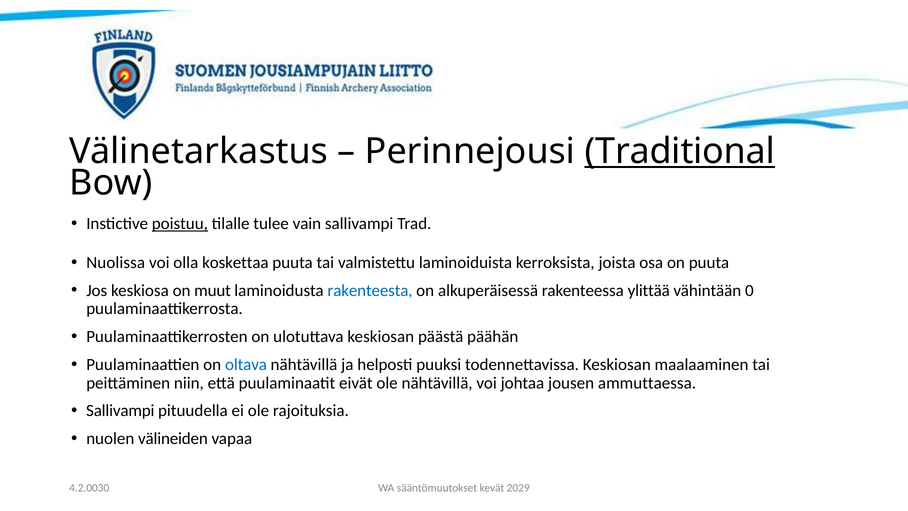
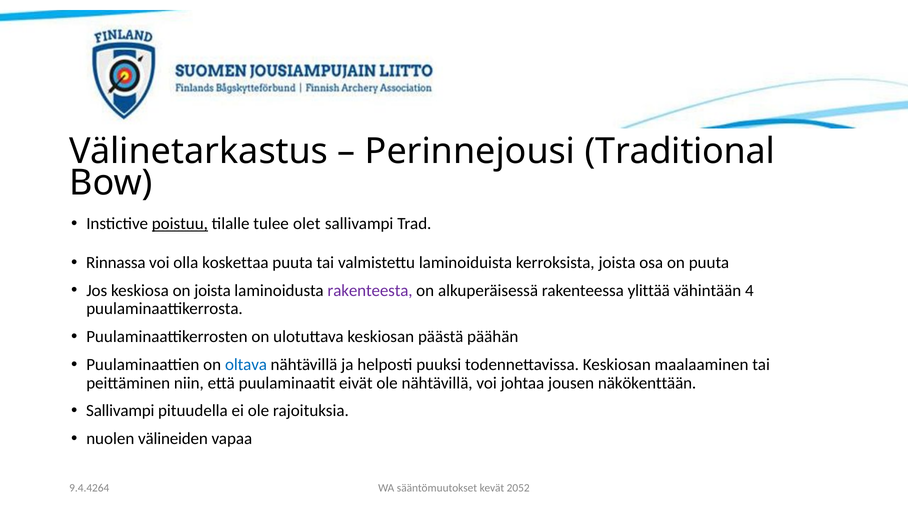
Traditional underline: present -> none
vain: vain -> olet
Nuolissa: Nuolissa -> Rinnassa
on muut: muut -> joista
rakenteesta colour: blue -> purple
0: 0 -> 4
ammuttaessa: ammuttaessa -> näkökenttään
4.2.0030: 4.2.0030 -> 9.4.4264
2029: 2029 -> 2052
